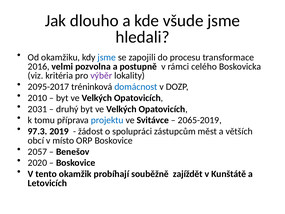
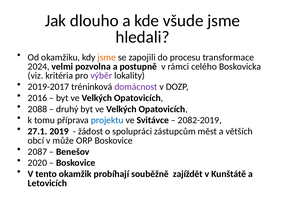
jsme at (107, 57) colour: blue -> orange
2016: 2016 -> 2024
2095-2017: 2095-2017 -> 2019-2017
domácnost colour: blue -> purple
2010: 2010 -> 2016
2031: 2031 -> 2088
2065-2019: 2065-2019 -> 2082-2019
97.3: 97.3 -> 27.1
místo: místo -> může
2057: 2057 -> 2087
